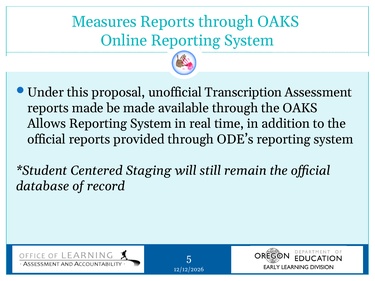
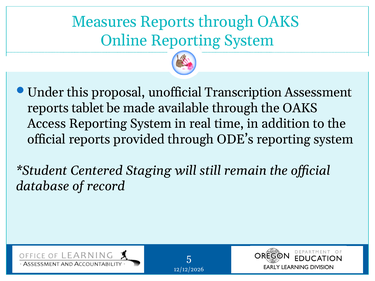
reports made: made -> tablet
Allows: Allows -> Access
